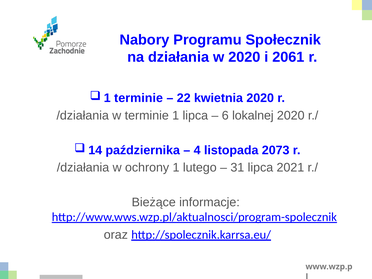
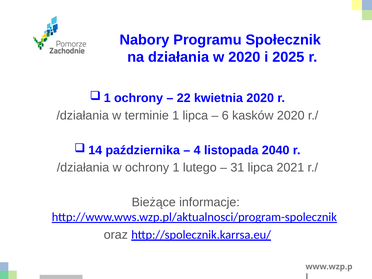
2061: 2061 -> 2025
terminie at (139, 98): terminie -> ochrony
lokalnej: lokalnej -> kasków
2073: 2073 -> 2040
